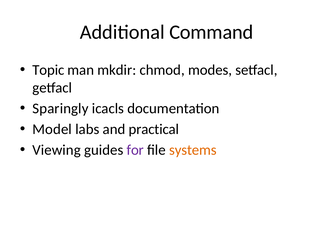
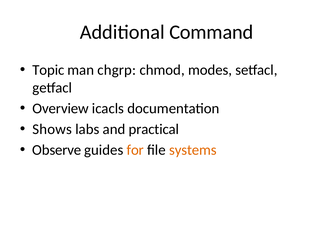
mkdir: mkdir -> chgrp
Sparingly: Sparingly -> Overview
Model: Model -> Shows
Viewing: Viewing -> Observe
for colour: purple -> orange
